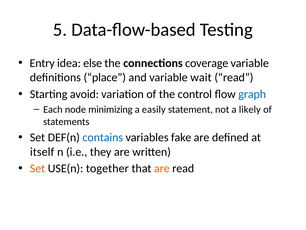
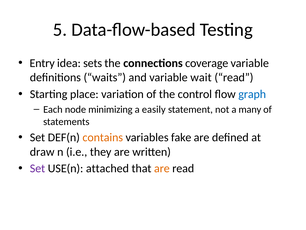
else: else -> sets
place: place -> waits
avoid: avoid -> place
likely: likely -> many
contains colour: blue -> orange
itself: itself -> draw
Set at (37, 168) colour: orange -> purple
together: together -> attached
